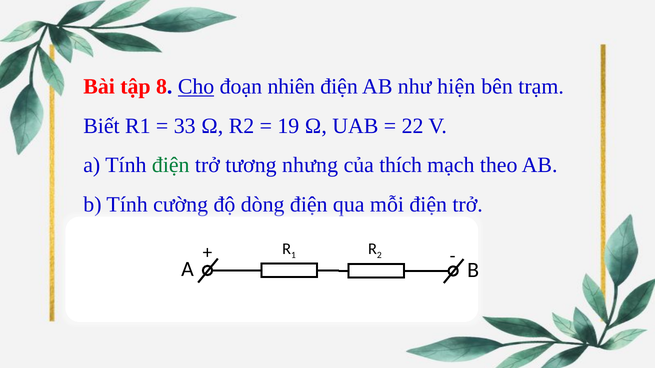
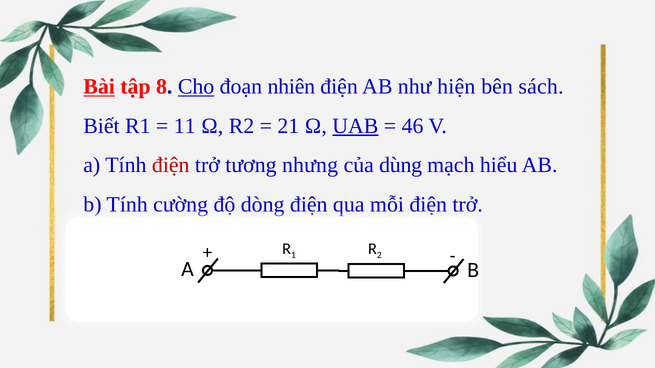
Bài underline: none -> present
trạm: trạm -> sách
33: 33 -> 11
19: 19 -> 21
UAB underline: none -> present
22: 22 -> 46
điện at (171, 165) colour: green -> red
thích: thích -> dùng
theo: theo -> hiểu
